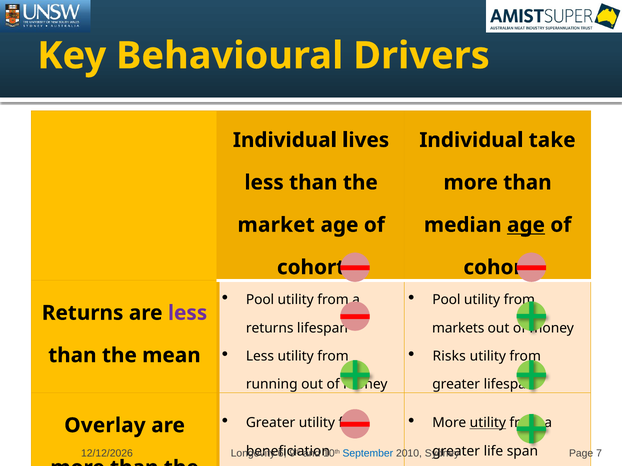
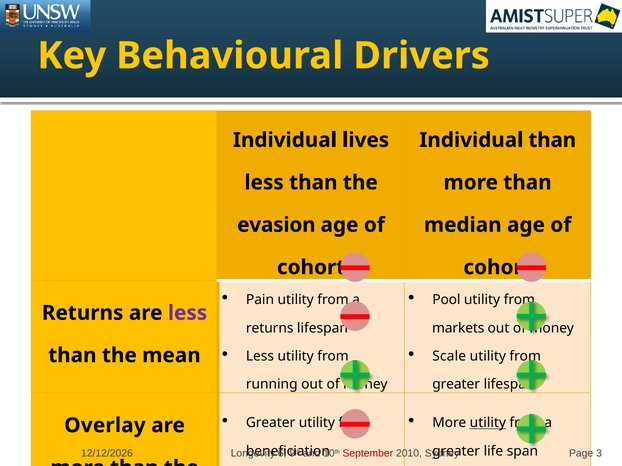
Individual take: take -> than
market: market -> evasion
age at (526, 225) underline: present -> none
Pool at (260, 300): Pool -> Pain
Risks: Risks -> Scale
September colour: blue -> red
7: 7 -> 3
